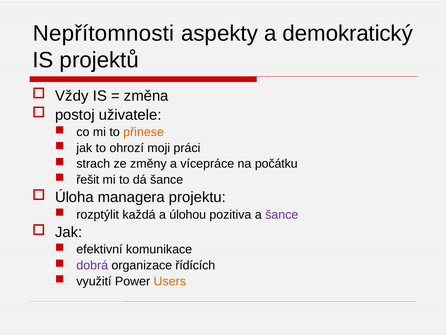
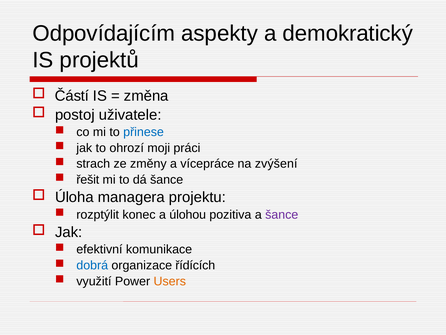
Nepřítomnosti: Nepřítomnosti -> Odpovídajícím
Vždy: Vždy -> Částí
přinese colour: orange -> blue
počátku: počátku -> zvýšení
každá: každá -> konec
dobrá colour: purple -> blue
